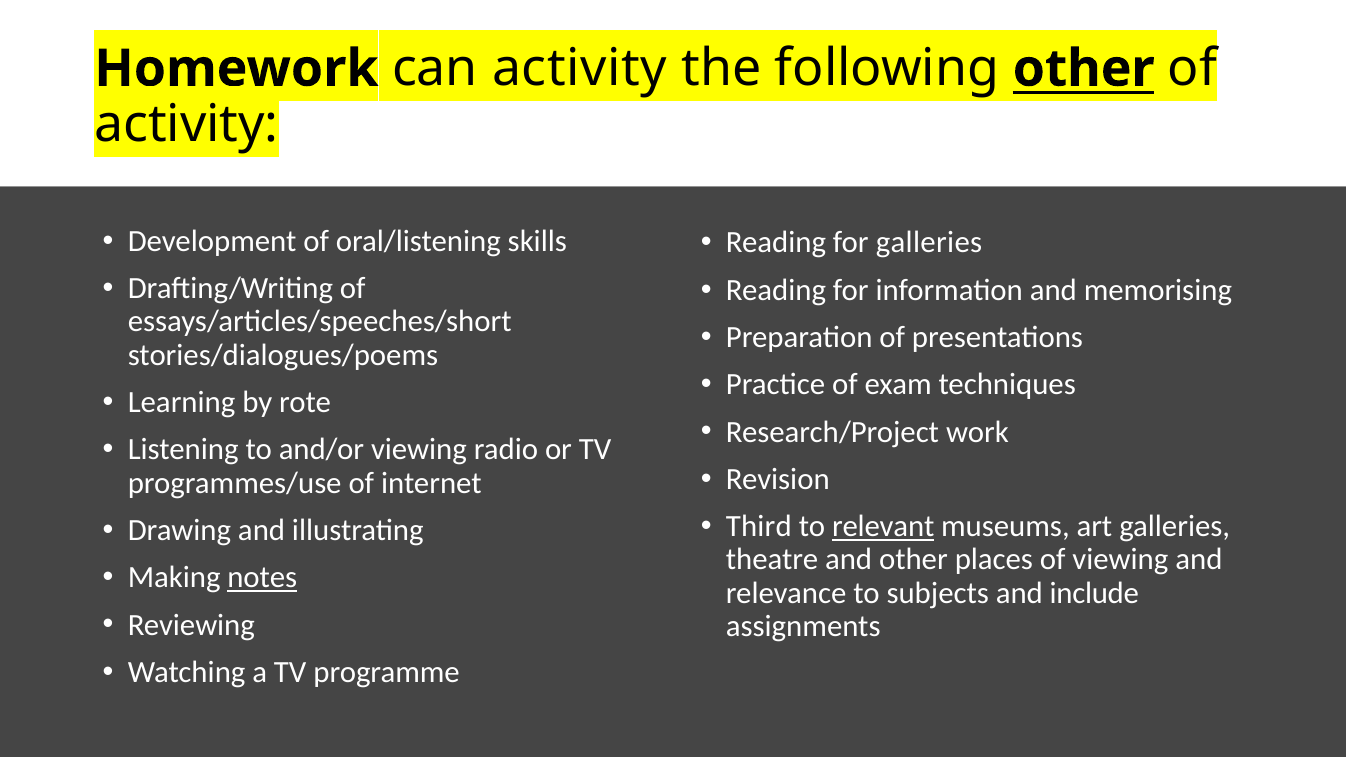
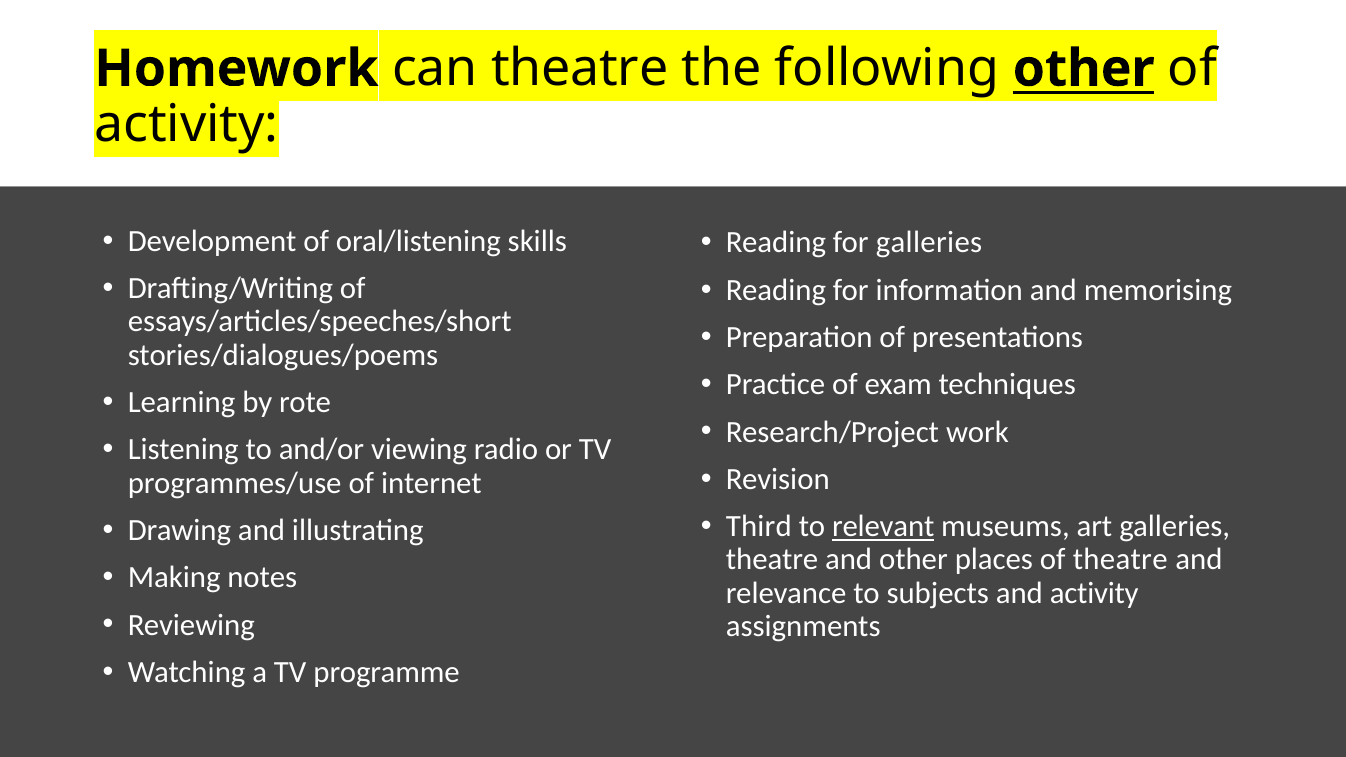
can activity: activity -> theatre
of viewing: viewing -> theatre
notes underline: present -> none
and include: include -> activity
